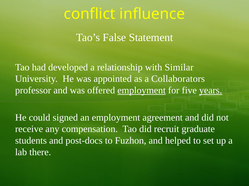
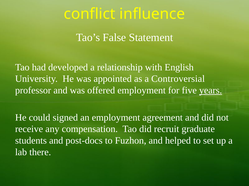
Similar: Similar -> English
Collaborators: Collaborators -> Controversial
employment at (142, 91) underline: present -> none
